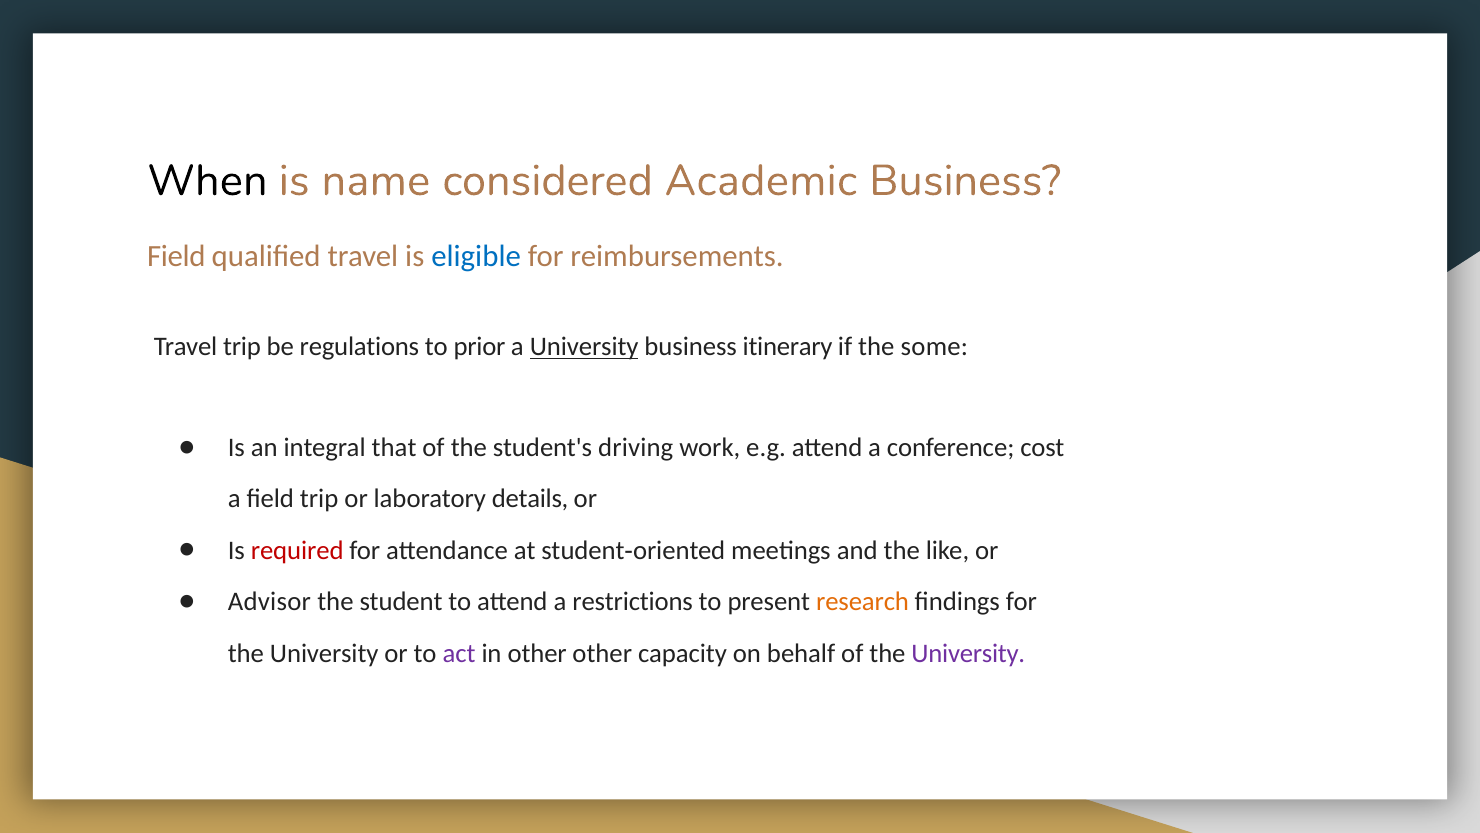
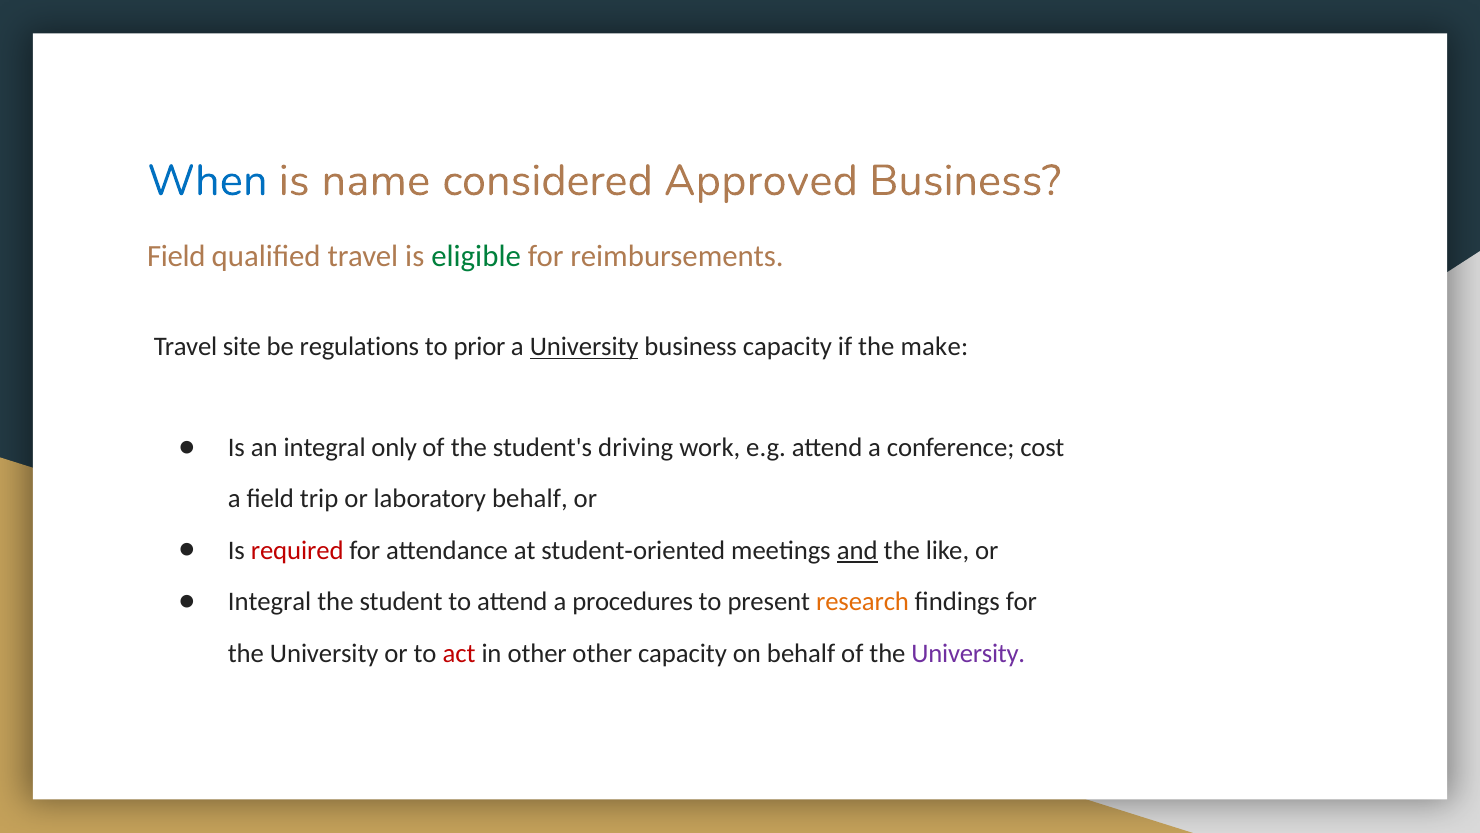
When colour: black -> blue
Academic: Academic -> Approved
eligible colour: blue -> green
Travel trip: trip -> site
business itinerary: itinerary -> capacity
some: some -> make
that: that -> only
laboratory details: details -> behalf
and underline: none -> present
Advisor at (269, 601): Advisor -> Integral
restrictions: restrictions -> procedures
act colour: purple -> red
